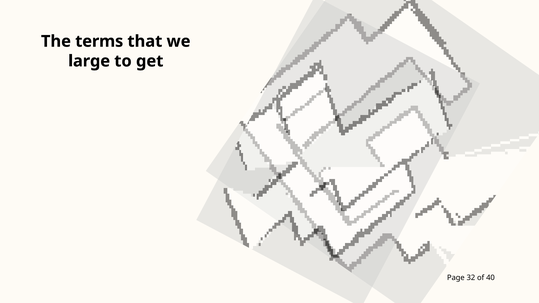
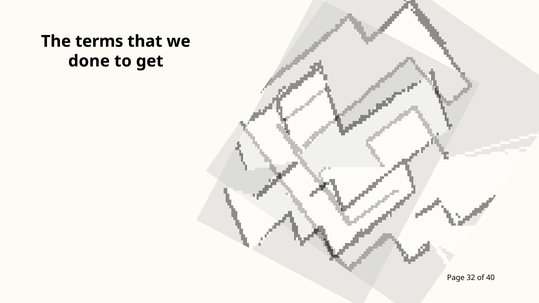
large: large -> done
